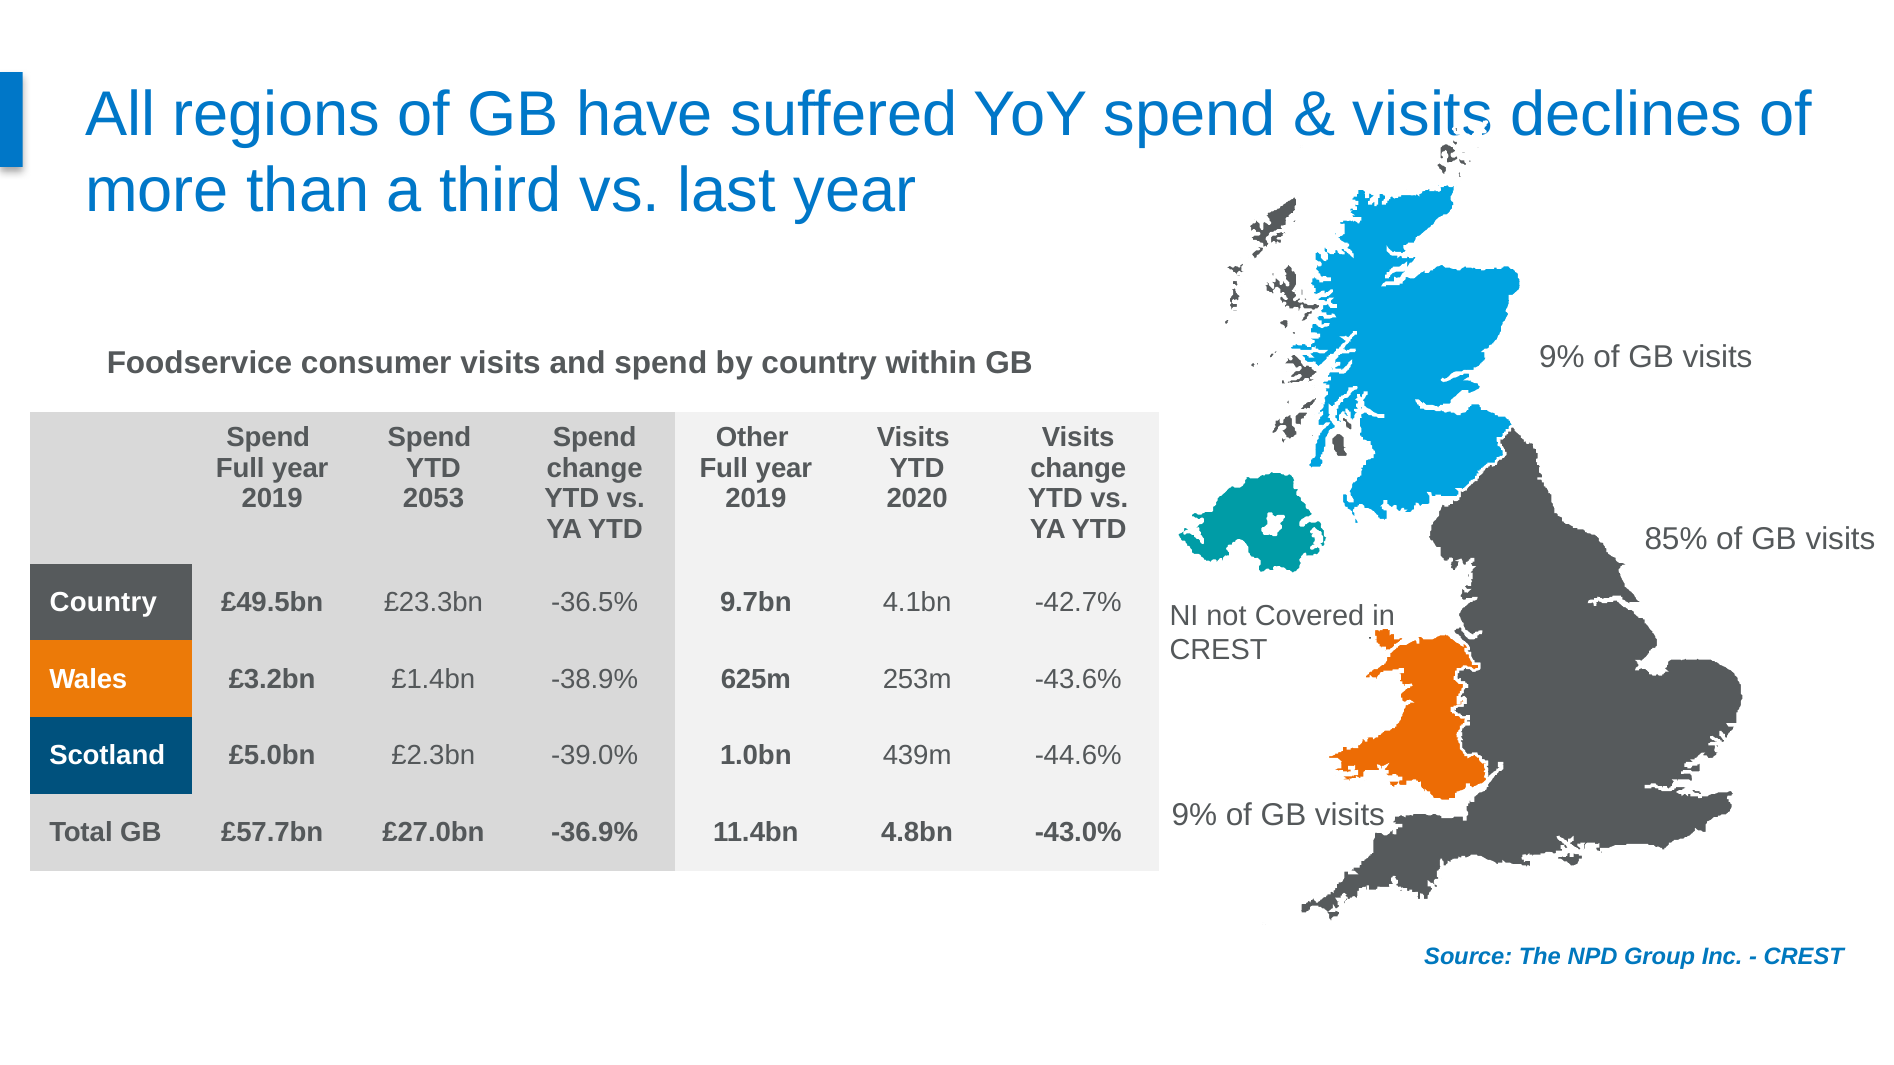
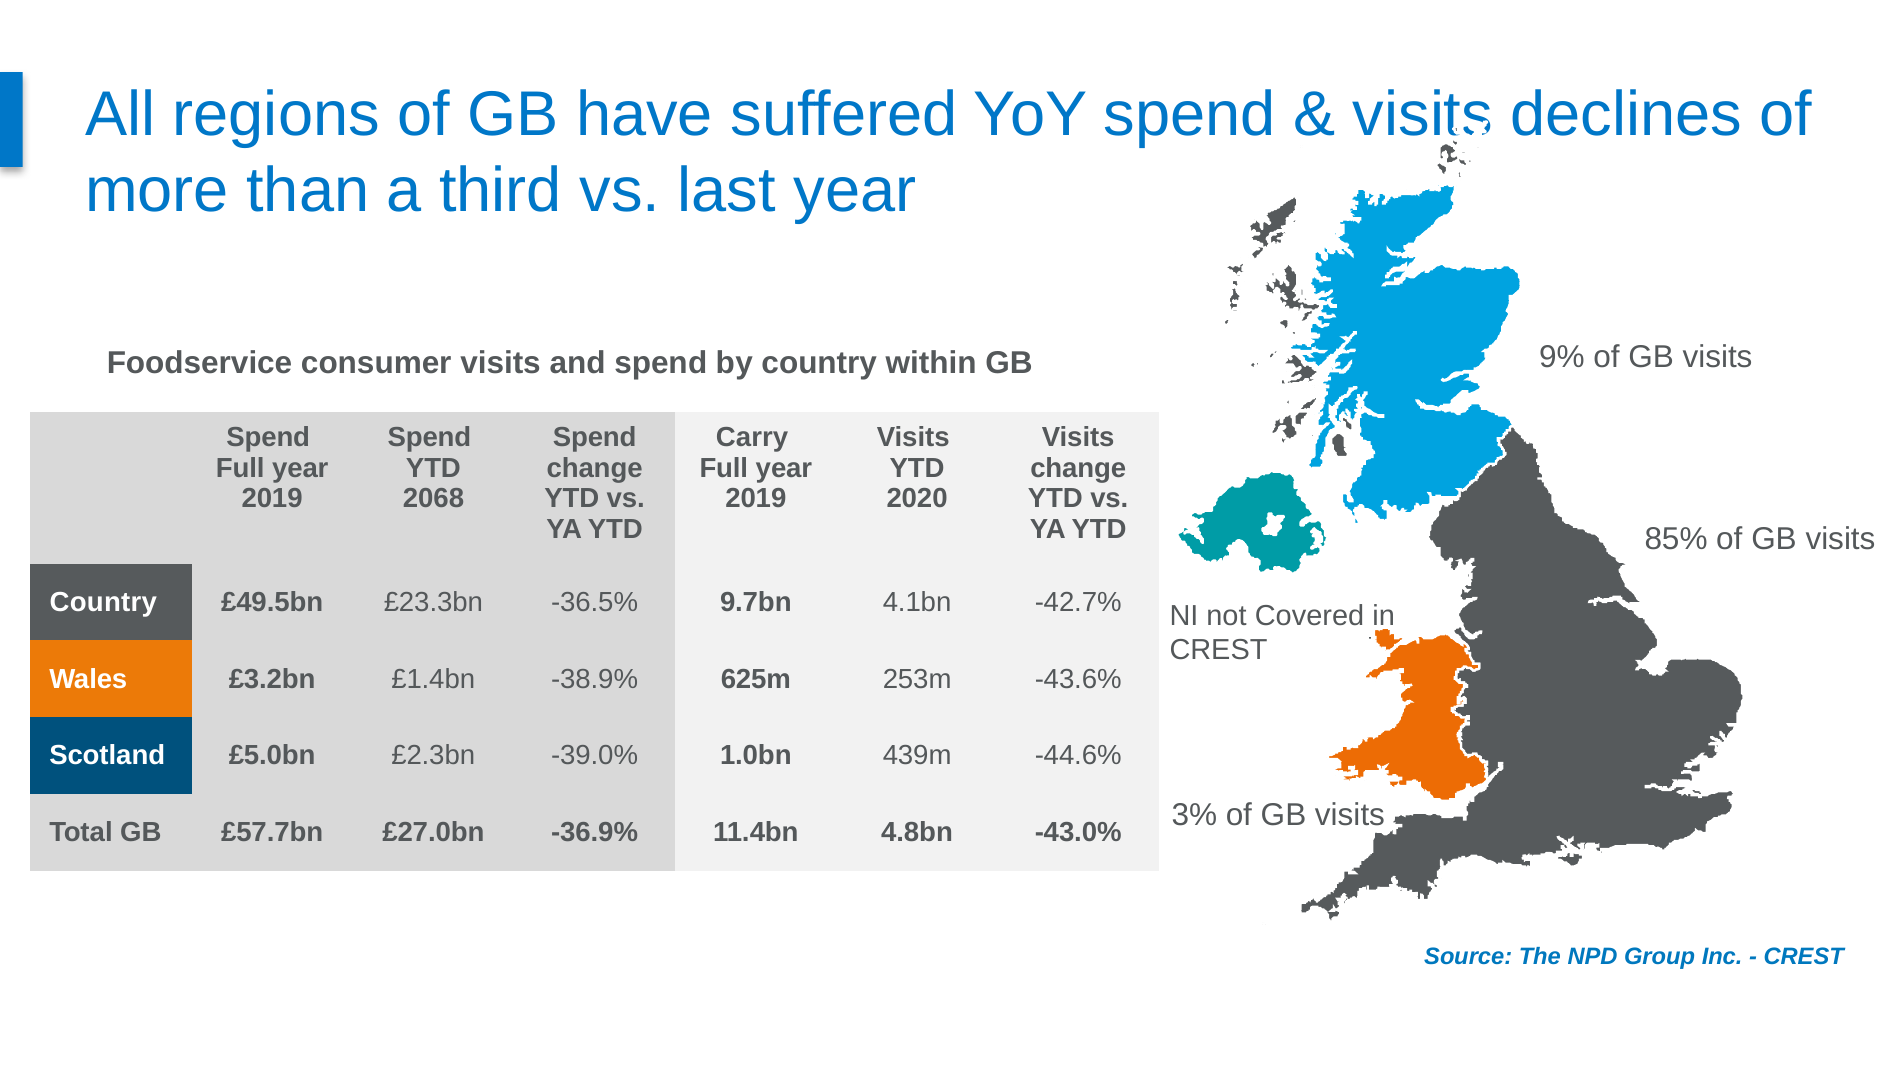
Other: Other -> Carry
2053: 2053 -> 2068
9% at (1194, 816): 9% -> 3%
